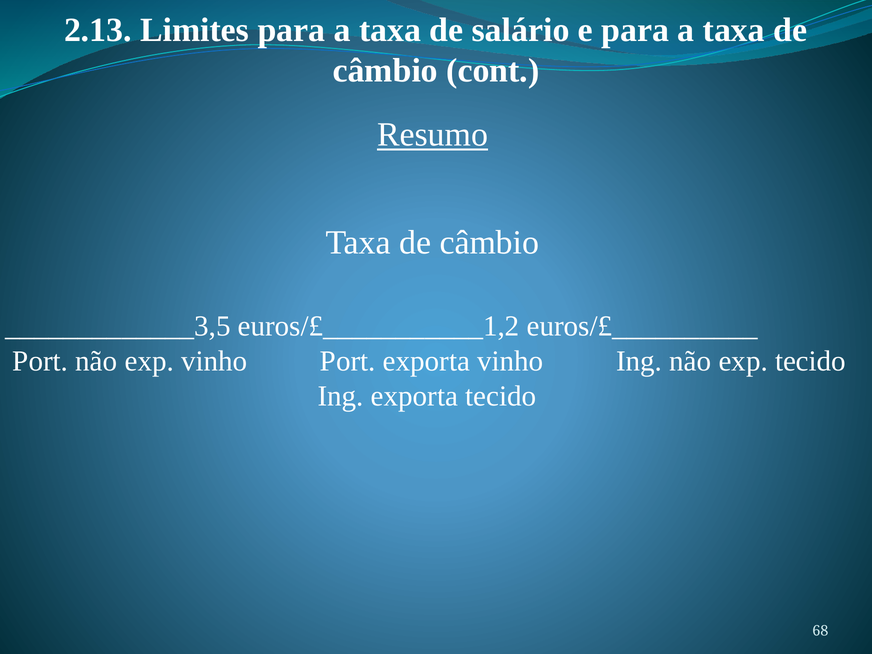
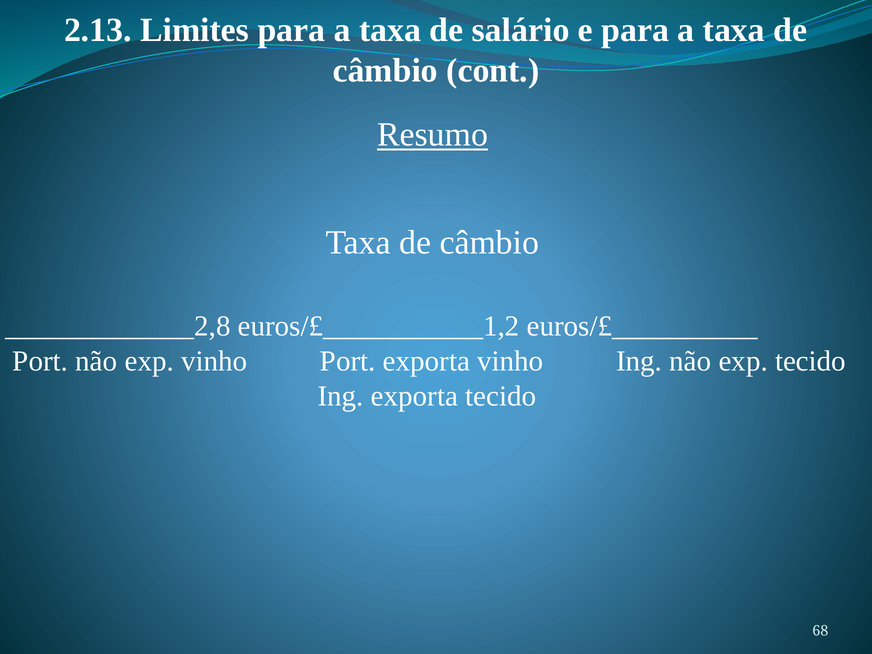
_____________3,5: _____________3,5 -> _____________2,8
